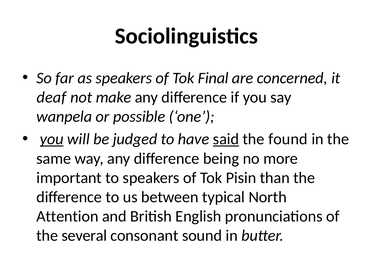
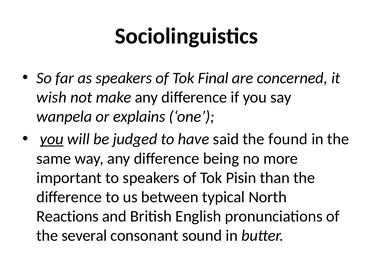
deaf: deaf -> wish
possible: possible -> explains
said underline: present -> none
Attention: Attention -> Reactions
